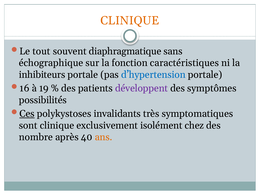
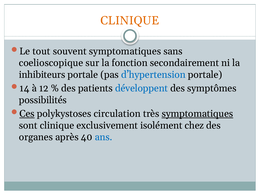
souvent diaphragmatique: diaphragmatique -> symptomatiques
échographique: échographique -> coelioscopique
caractéristiques: caractéristiques -> secondairement
16: 16 -> 14
19: 19 -> 12
développent colour: purple -> blue
invalidants: invalidants -> circulation
symptomatiques at (197, 114) underline: none -> present
nombre: nombre -> organes
ans colour: orange -> blue
